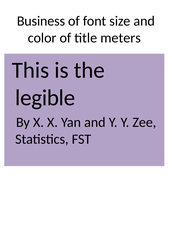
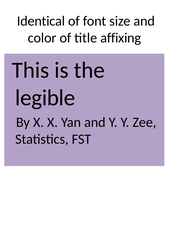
Business: Business -> Identical
meters: meters -> affixing
